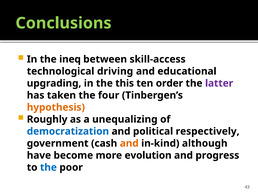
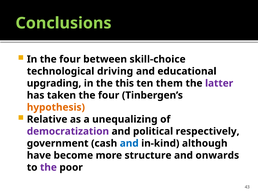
In the ineq: ineq -> four
skill-access: skill-access -> skill-choice
order: order -> them
Roughly: Roughly -> Relative
democratization colour: blue -> purple
and at (129, 144) colour: orange -> blue
evolution: evolution -> structure
progress: progress -> onwards
the at (48, 168) colour: blue -> purple
